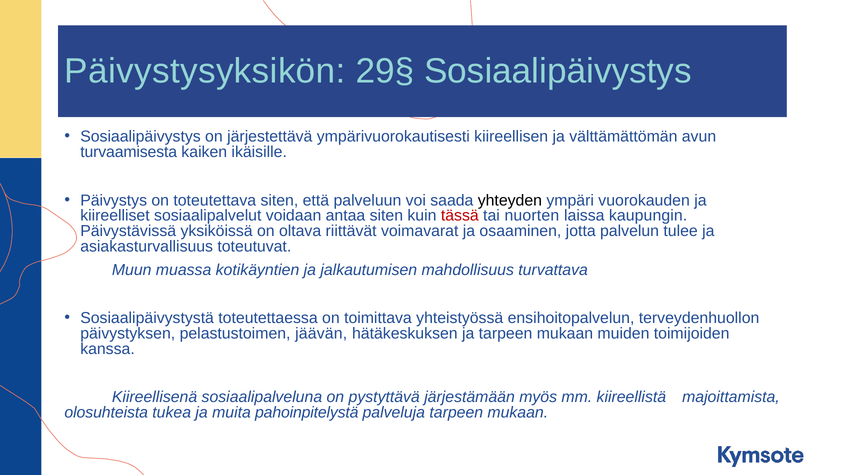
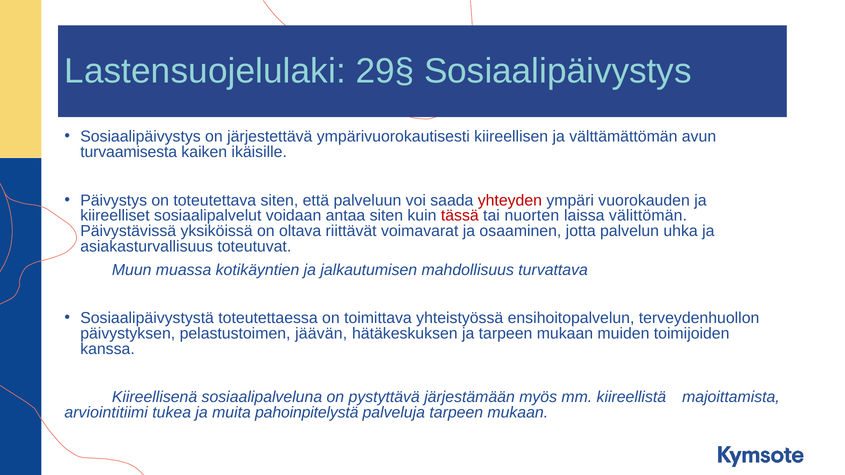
Päivystysyksikön: Päivystysyksikön -> Lastensuojelulaki
yhteyden colour: black -> red
kaupungin: kaupungin -> välittömän
tulee: tulee -> uhka
olosuhteista: olosuhteista -> arviointitiimi
